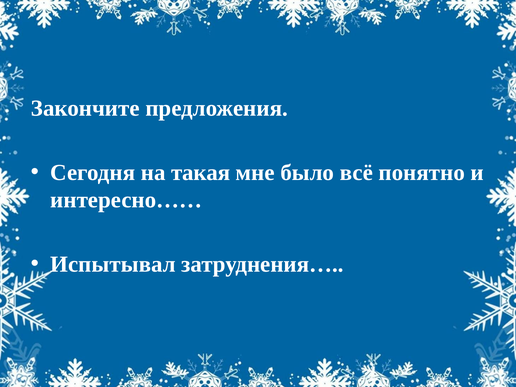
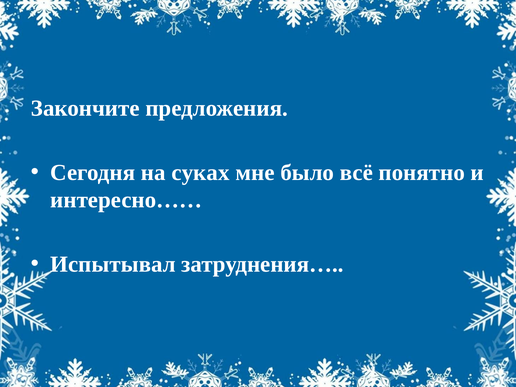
такая: такая -> суках
